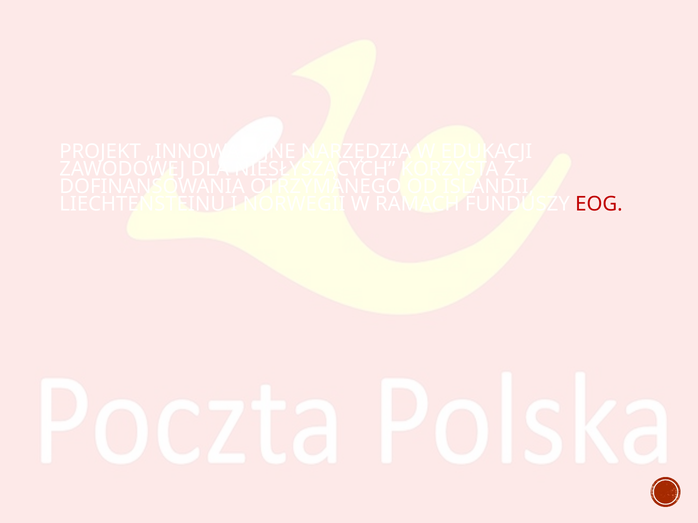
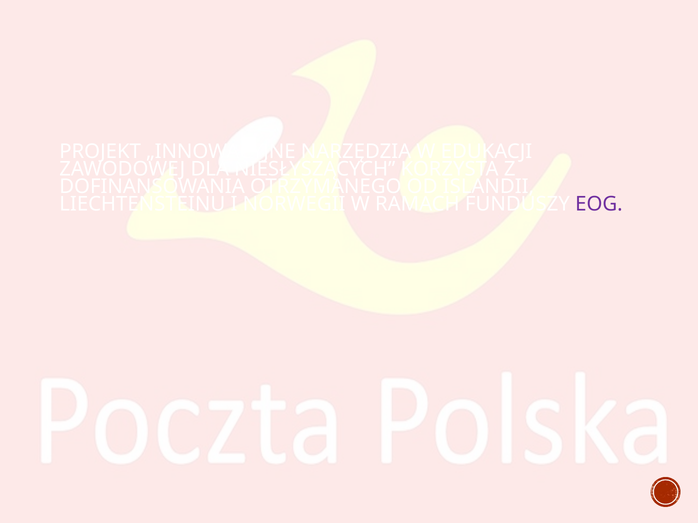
EOG colour: red -> purple
